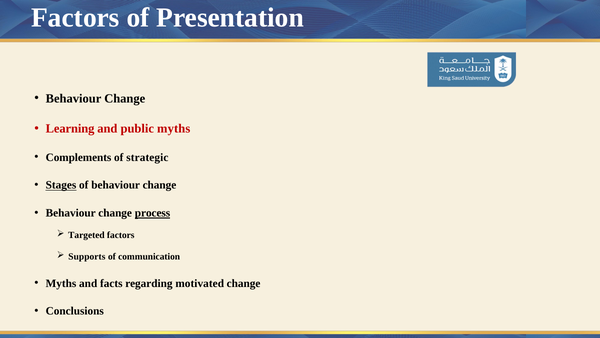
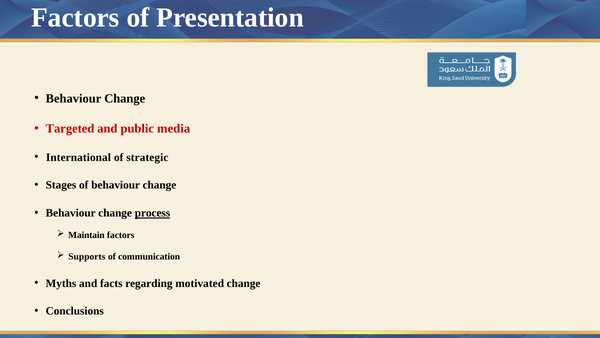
Learning: Learning -> Targeted
public myths: myths -> media
Complements: Complements -> International
Stages underline: present -> none
Targeted: Targeted -> Maintain
